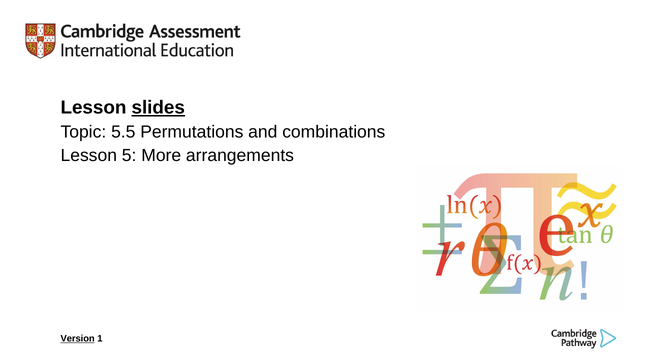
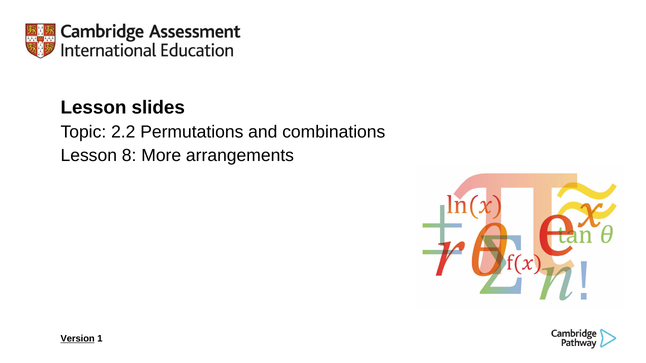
slides underline: present -> none
5.5: 5.5 -> 2.2
5: 5 -> 8
